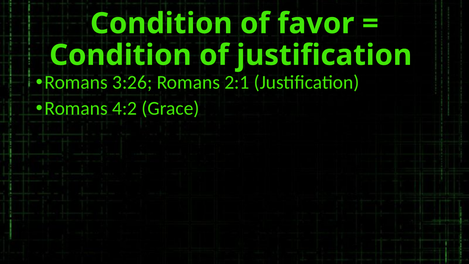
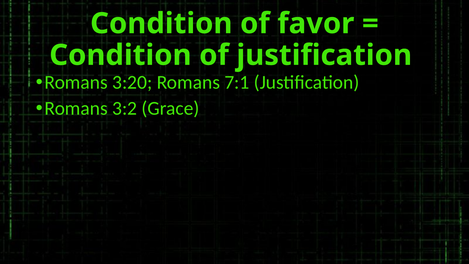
3:26: 3:26 -> 3:20
2:1: 2:1 -> 7:1
4:2: 4:2 -> 3:2
